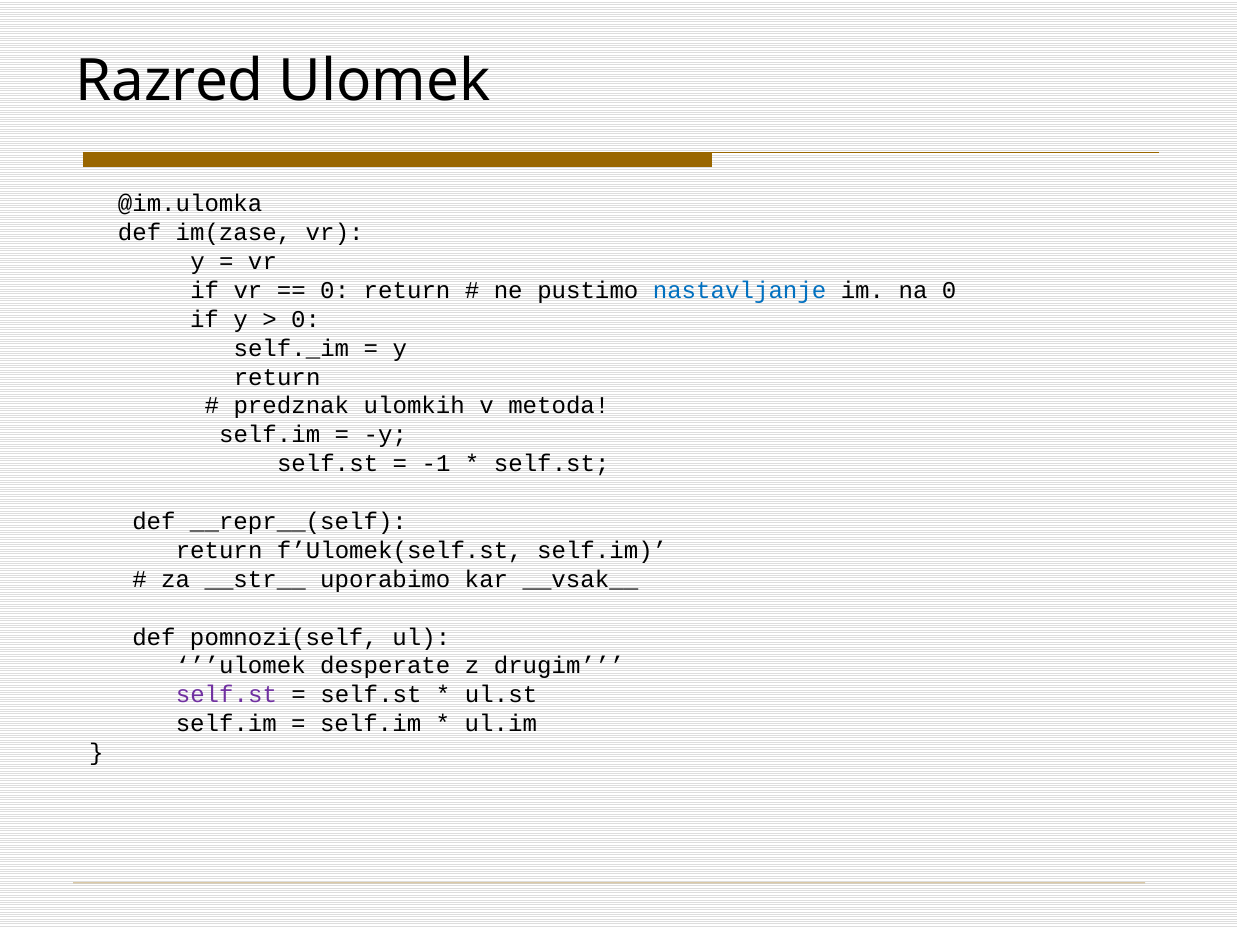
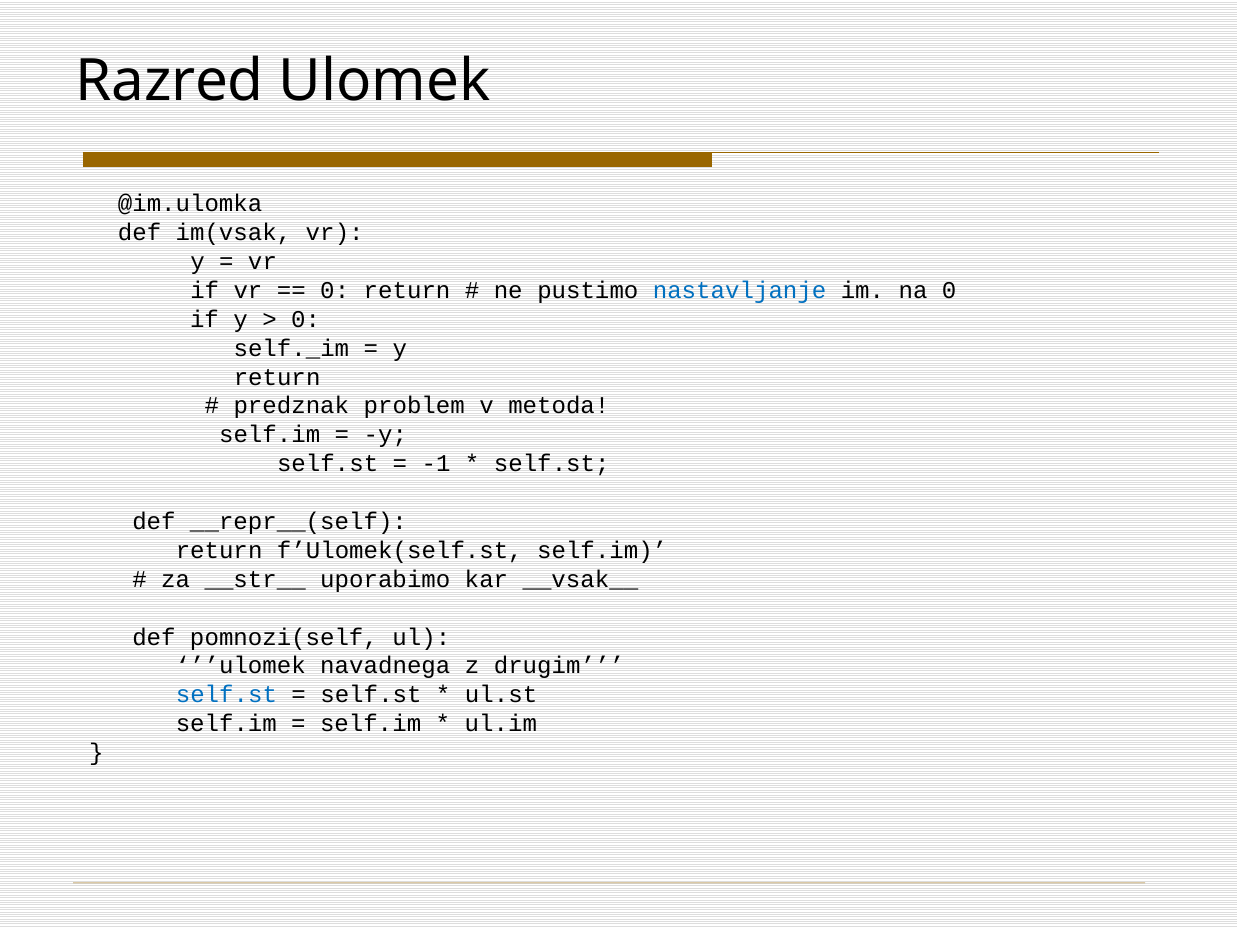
im(zase: im(zase -> im(vsak
ulomkih: ulomkih -> problem
desperate: desperate -> navadnega
self.st at (226, 695) colour: purple -> blue
